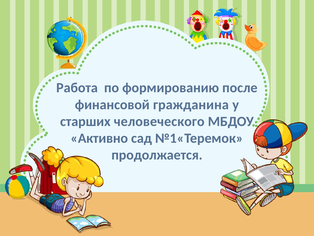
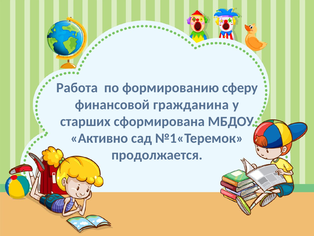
после: после -> сферу
человеческого: человеческого -> сформирована
